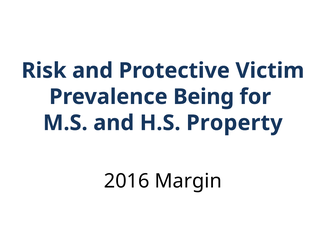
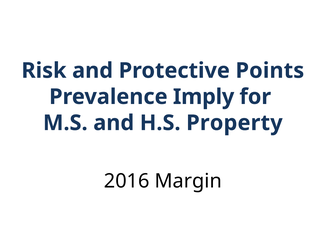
Victim: Victim -> Points
Being: Being -> Imply
